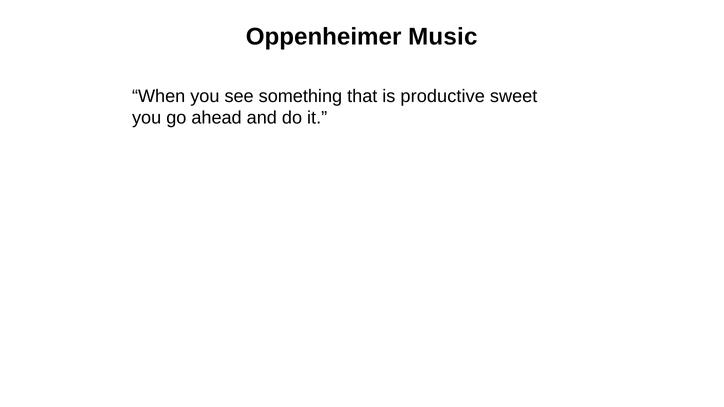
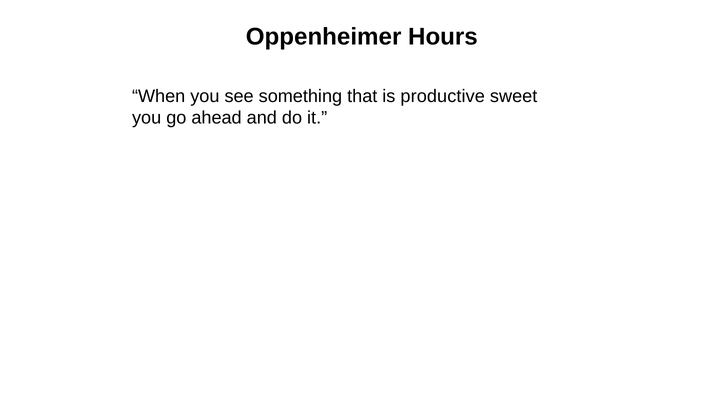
Music: Music -> Hours
